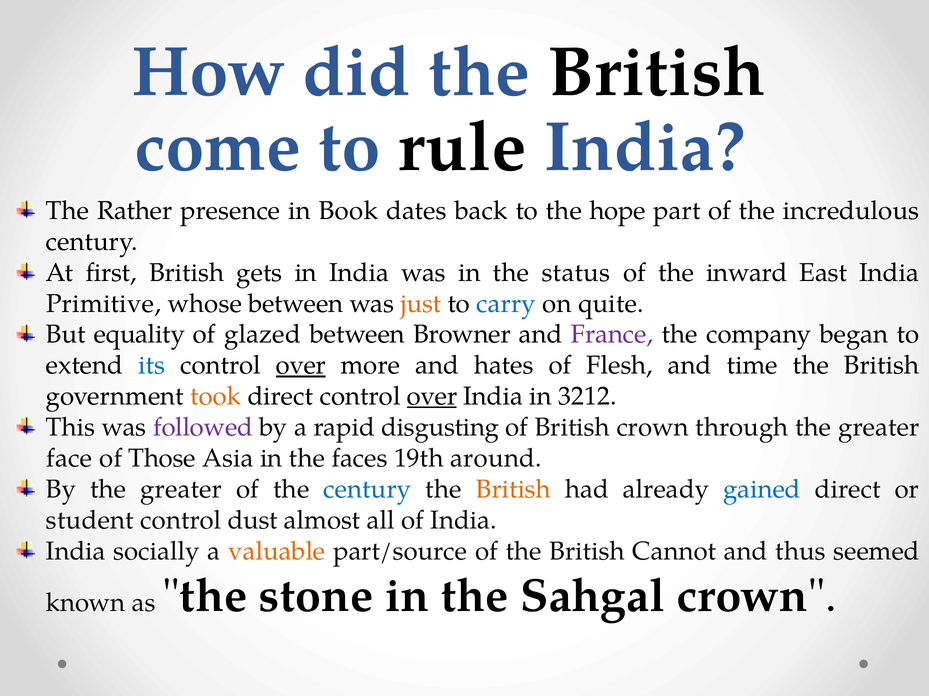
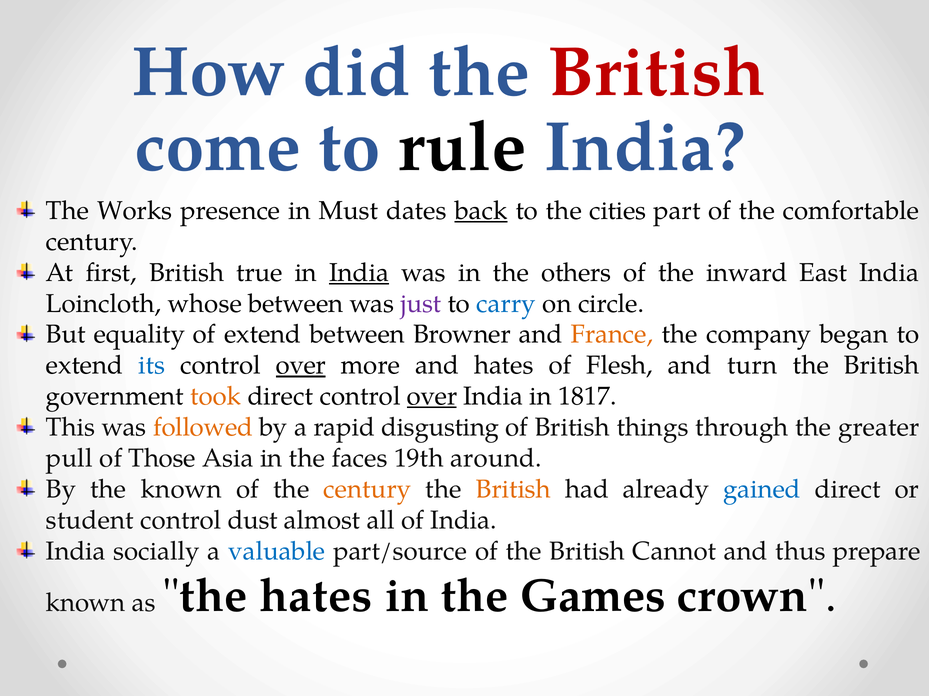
British at (657, 73) colour: black -> red
Rather: Rather -> Works
Book: Book -> Must
back underline: none -> present
hope: hope -> cities
incredulous: incredulous -> comfortable
gets: gets -> true
India at (359, 273) underline: none -> present
status: status -> others
Primitive: Primitive -> Loincloth
just colour: orange -> purple
quite: quite -> circle
of glazed: glazed -> extend
France colour: purple -> orange
time: time -> turn
3212: 3212 -> 1817
followed colour: purple -> orange
British crown: crown -> things
face: face -> pull
By the greater: greater -> known
century at (367, 490) colour: blue -> orange
valuable colour: orange -> blue
seemed: seemed -> prepare
the stone: stone -> hates
Sahgal: Sahgal -> Games
